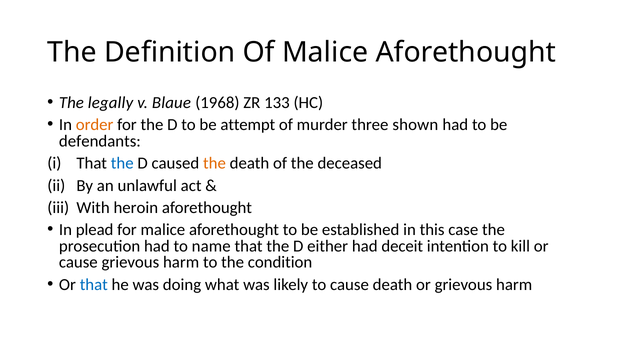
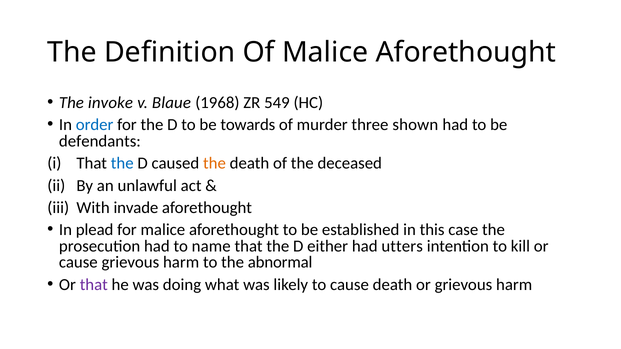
legally: legally -> invoke
133: 133 -> 549
order colour: orange -> blue
attempt: attempt -> towards
heroin: heroin -> invade
deceit: deceit -> utters
condition: condition -> abnormal
that at (94, 285) colour: blue -> purple
